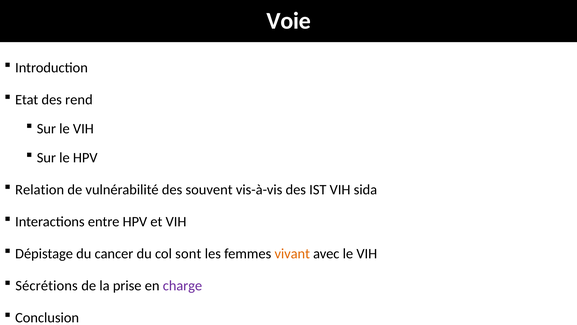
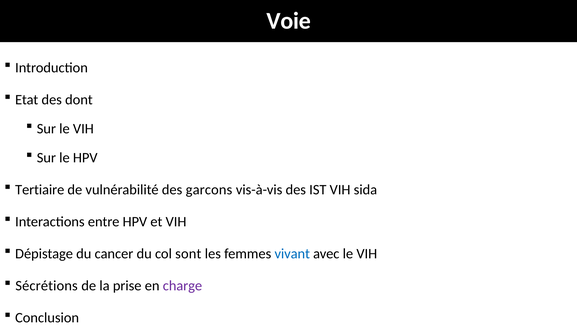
rend: rend -> dont
Relation: Relation -> Tertiaire
souvent: souvent -> garcons
vivant colour: orange -> blue
